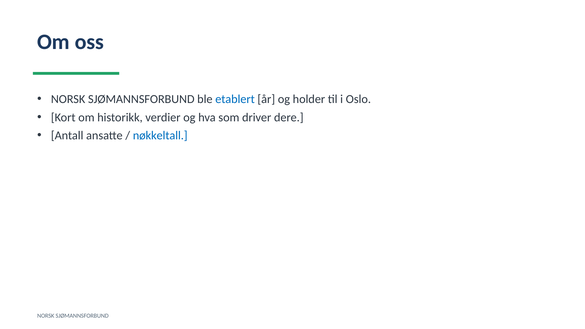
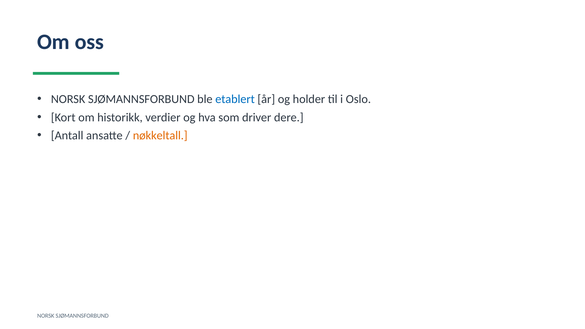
nøkkeltall colour: blue -> orange
